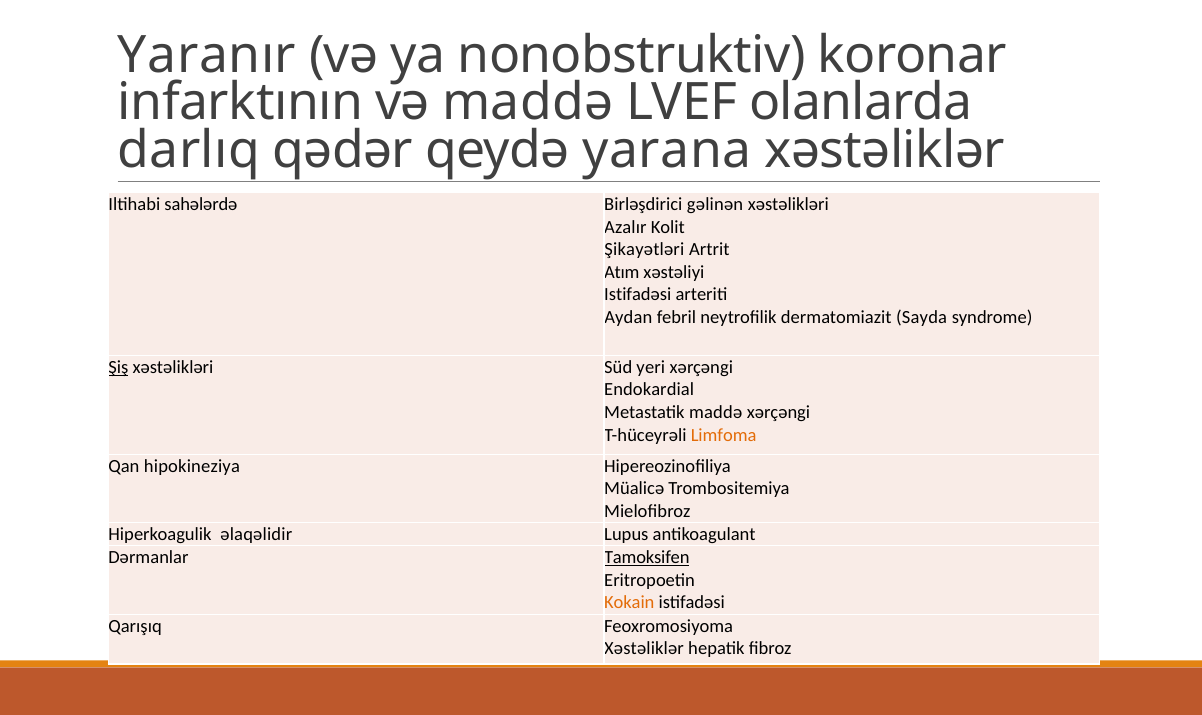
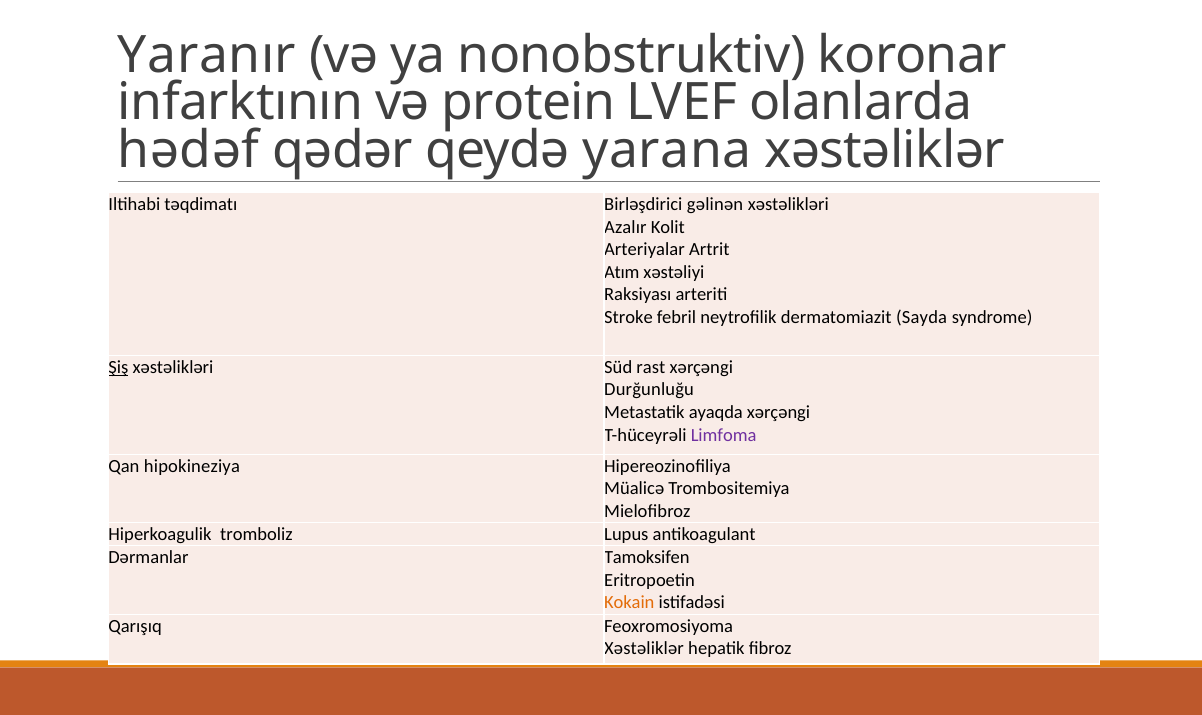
və maddə: maddə -> protein
darlıq: darlıq -> hədəf
sahələrdə: sahələrdə -> təqdimatı
Şikayətləri: Şikayətləri -> Arteriyalar
Istifadəsi at (638, 295): Istifadəsi -> Raksiyası
Aydan: Aydan -> Stroke
yeri: yeri -> rast
Endokardial: Endokardial -> Durğunluğu
Metastatik maddə: maddə -> ayaqda
Limfoma colour: orange -> purple
əlaqəlidir: əlaqəlidir -> tromboliz
Tamoksifen underline: present -> none
